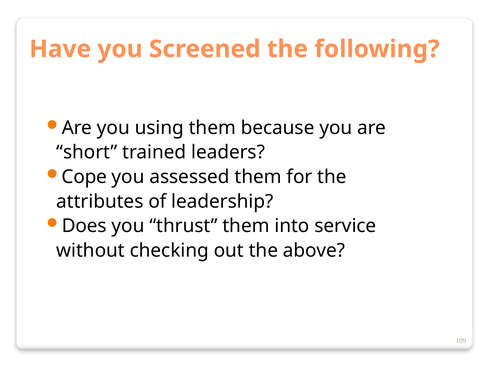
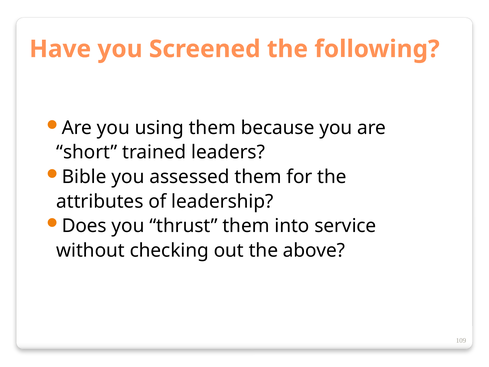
Cope: Cope -> Bible
